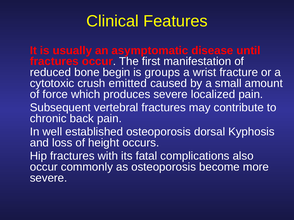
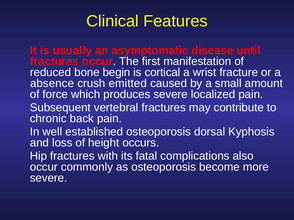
groups: groups -> cortical
cytotoxic: cytotoxic -> absence
